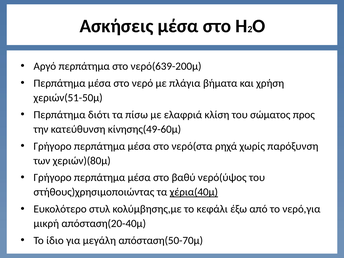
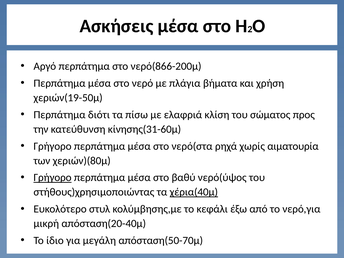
νερό(639-200μ: νερό(639-200μ -> νερό(866-200μ
χεριών(51-50μ: χεριών(51-50μ -> χεριών(19-50μ
κίνησης(49-60μ: κίνησης(49-60μ -> κίνησης(31-60μ
παρόξυνση: παρόξυνση -> αιματουρία
Γρήγορο at (53, 178) underline: none -> present
